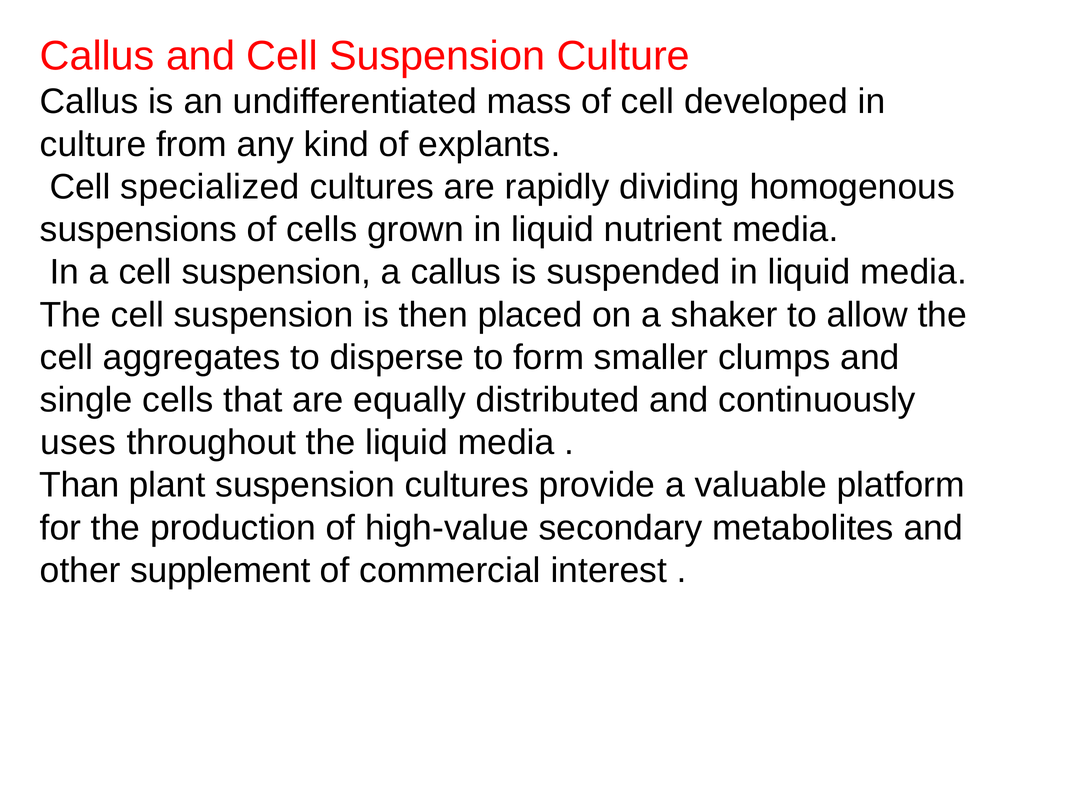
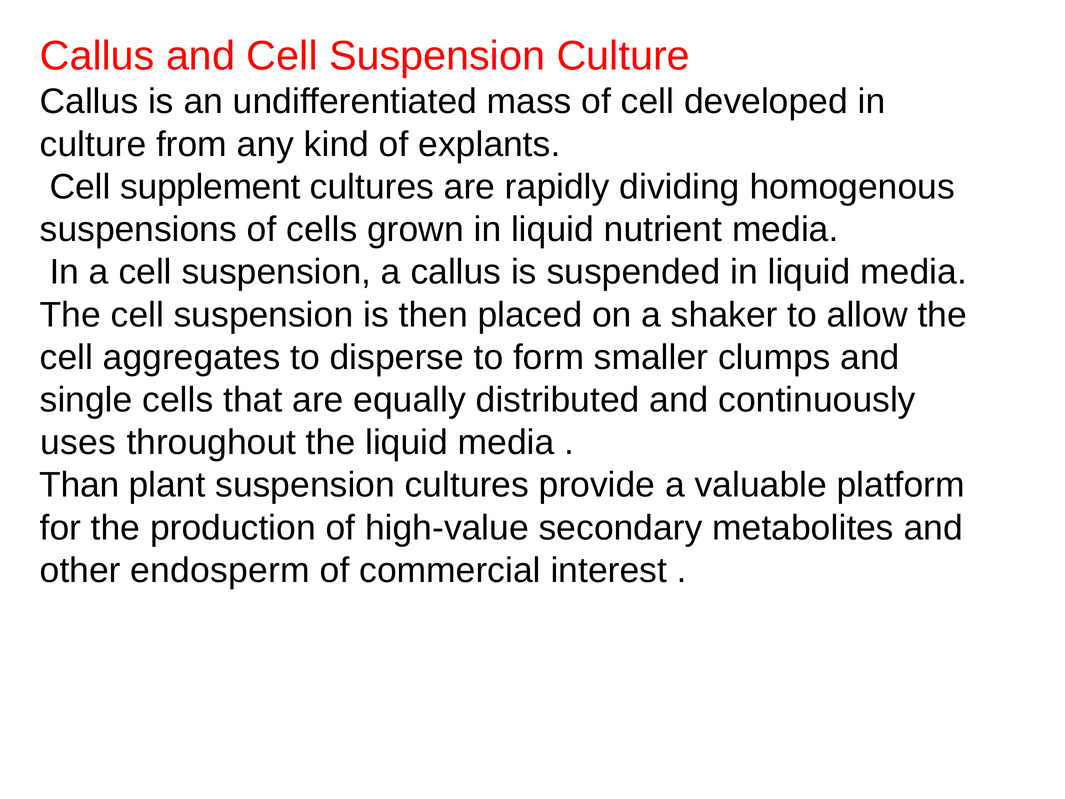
specialized: specialized -> supplement
supplement: supplement -> endosperm
